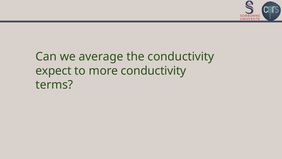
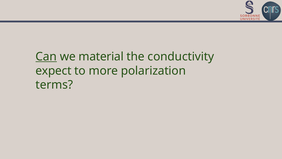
Can underline: none -> present
average: average -> material
more conductivity: conductivity -> polarization
